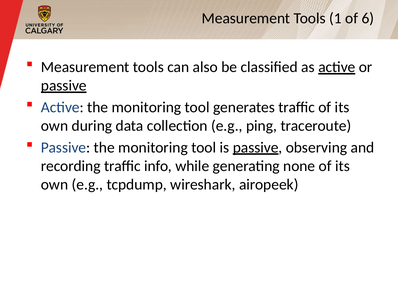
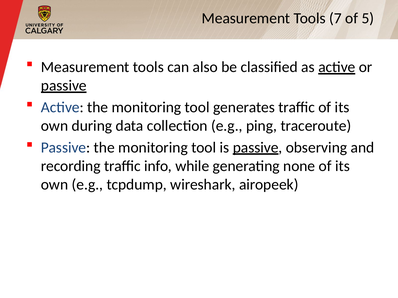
1: 1 -> 7
6: 6 -> 5
